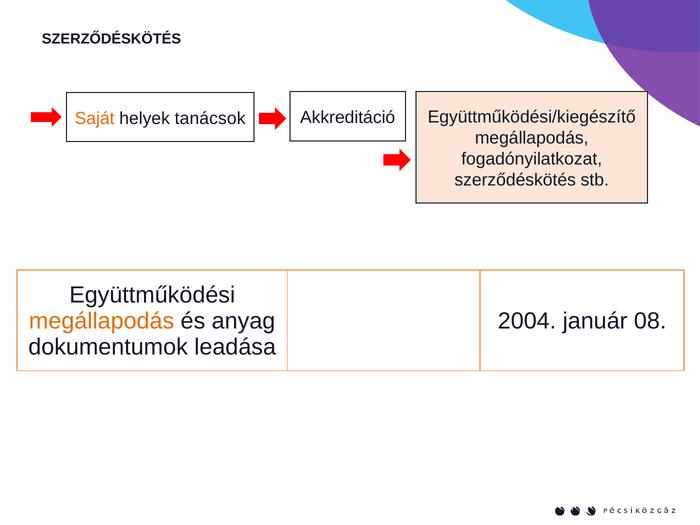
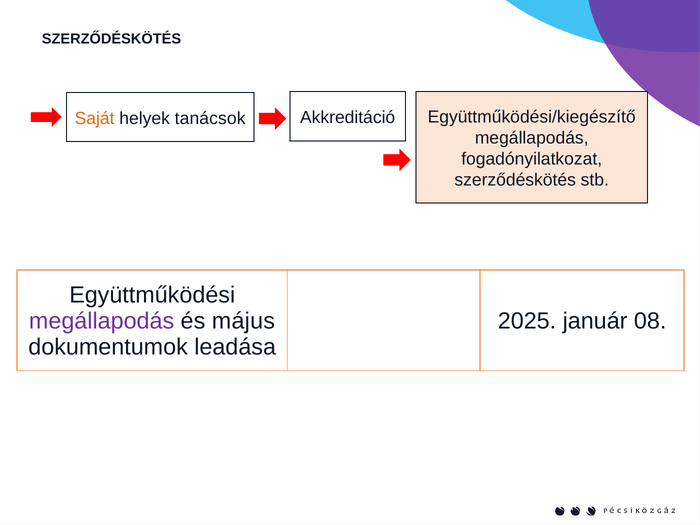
megállapodás at (102, 321) colour: orange -> purple
anyag: anyag -> május
2004: 2004 -> 2025
